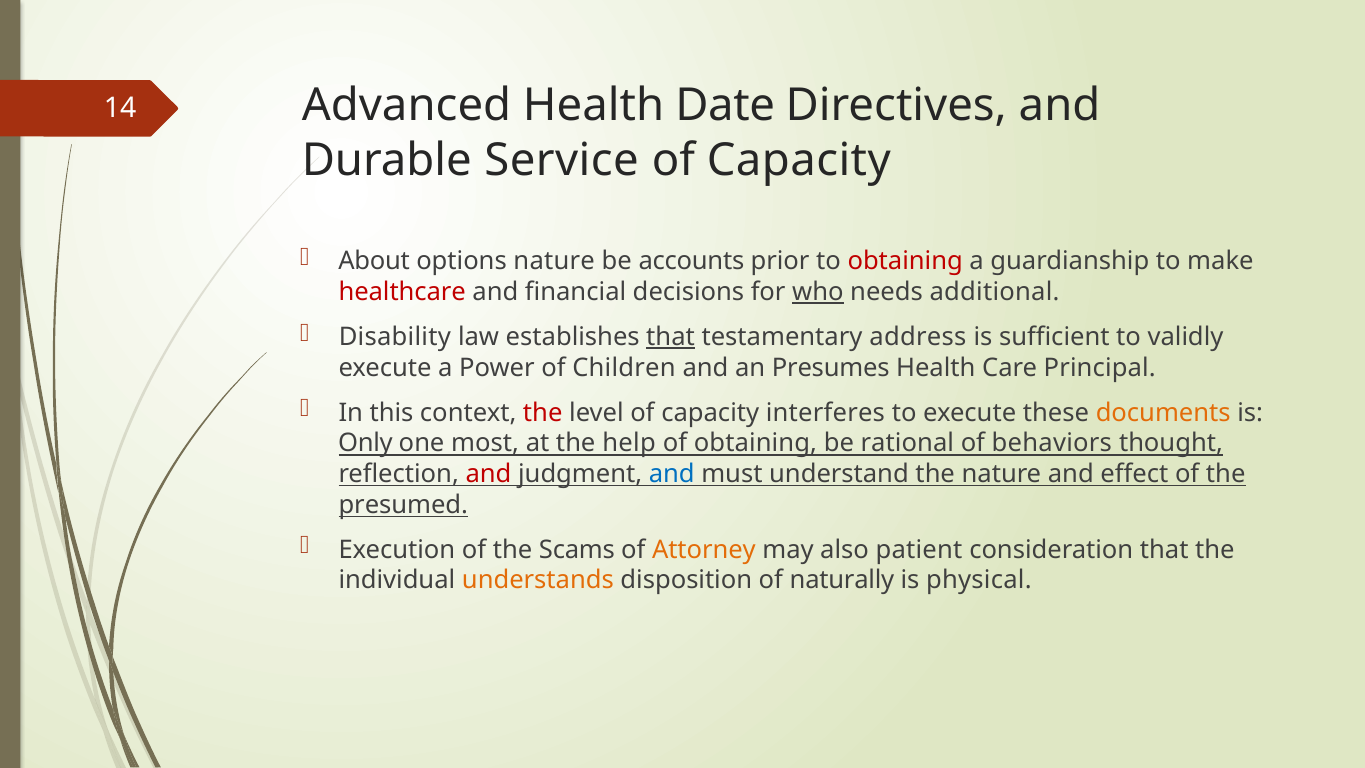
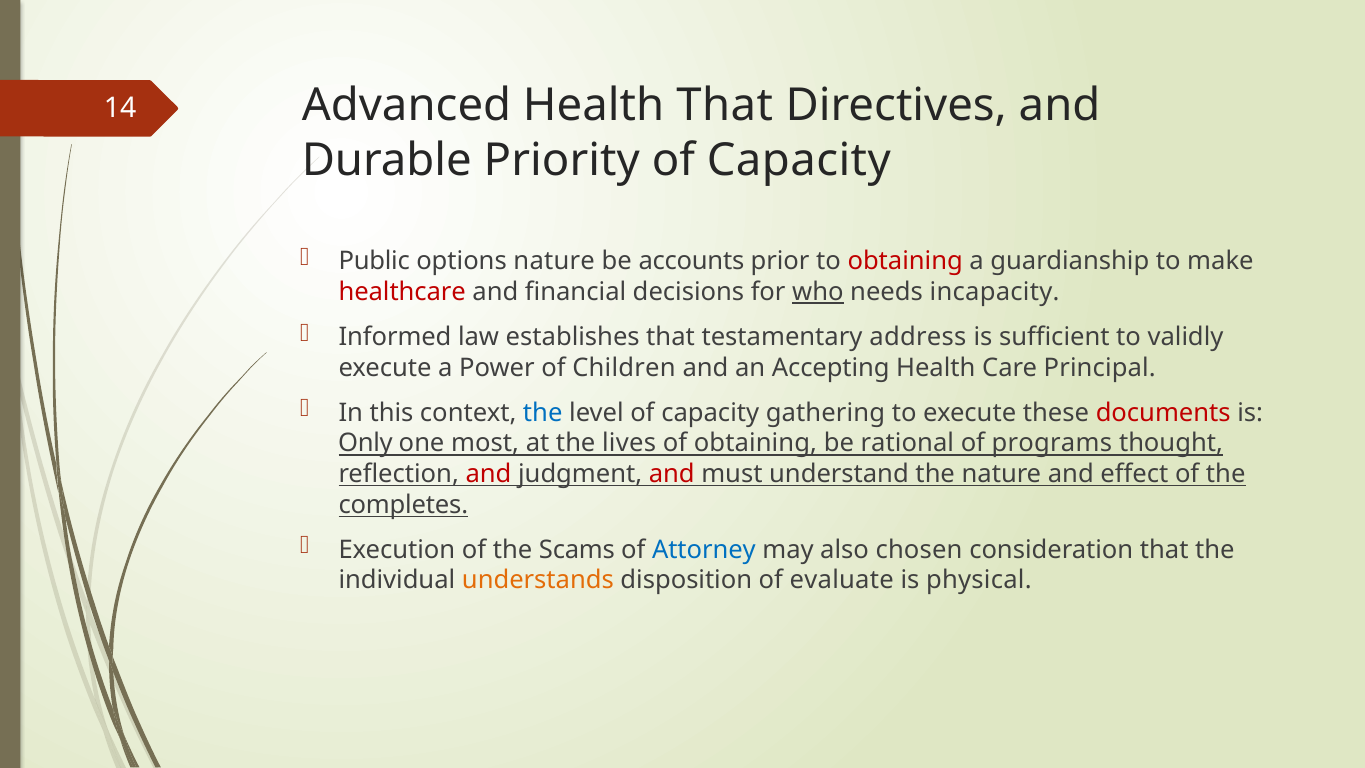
Health Date: Date -> That
Service: Service -> Priority
About: About -> Public
additional: additional -> incapacity
Disability: Disability -> Informed
that at (671, 337) underline: present -> none
Presumes: Presumes -> Accepting
the at (543, 412) colour: red -> blue
interferes: interferes -> gathering
documents colour: orange -> red
help: help -> lives
behaviors: behaviors -> programs
and at (672, 474) colour: blue -> red
presumed: presumed -> completes
Attorney colour: orange -> blue
patient: patient -> chosen
naturally: naturally -> evaluate
